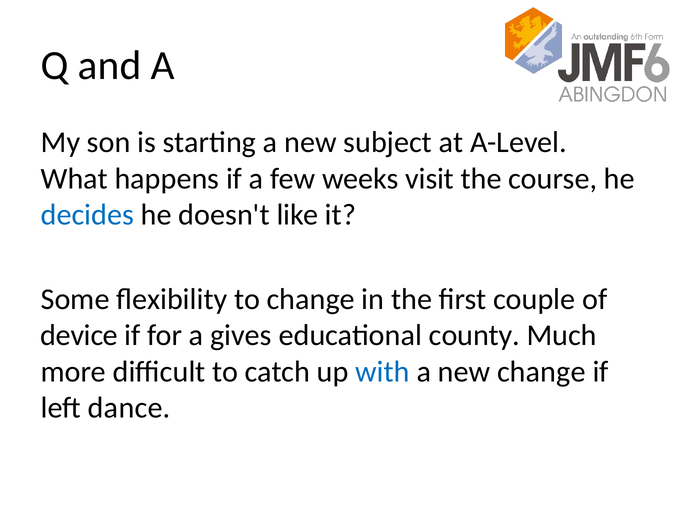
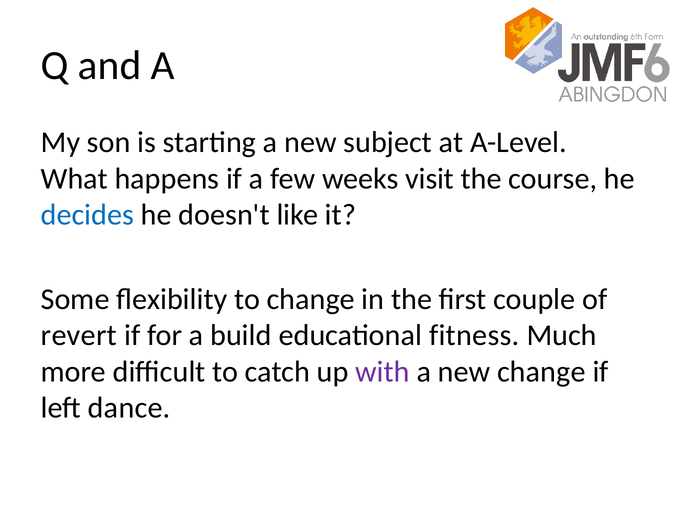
device: device -> revert
gives: gives -> build
county: county -> fitness
with colour: blue -> purple
